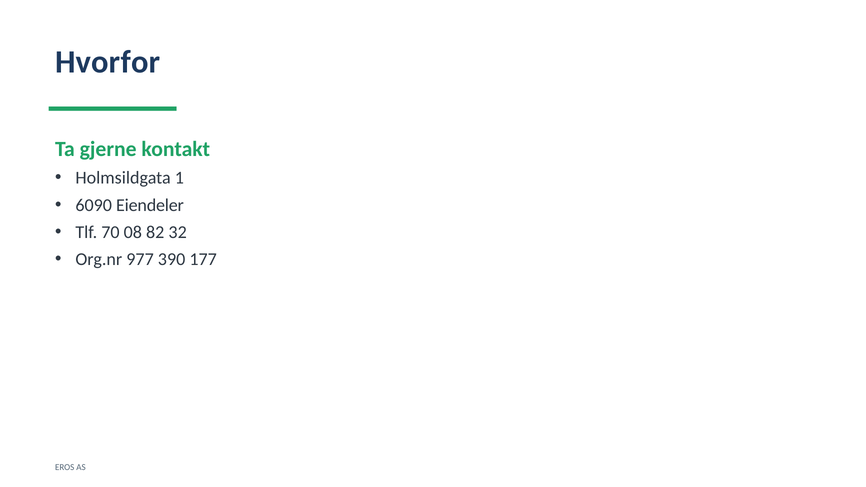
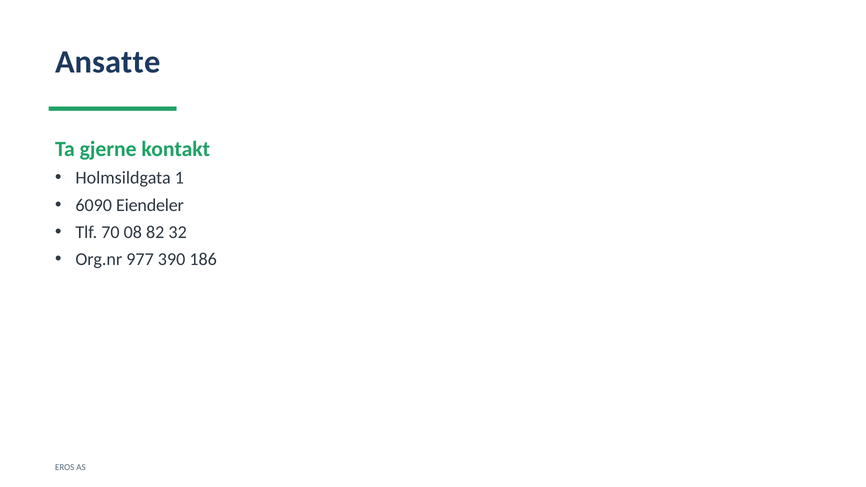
Hvorfor: Hvorfor -> Ansatte
177: 177 -> 186
